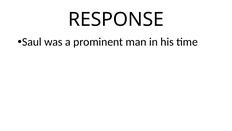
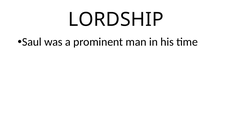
RESPONSE: RESPONSE -> LORDSHIP
